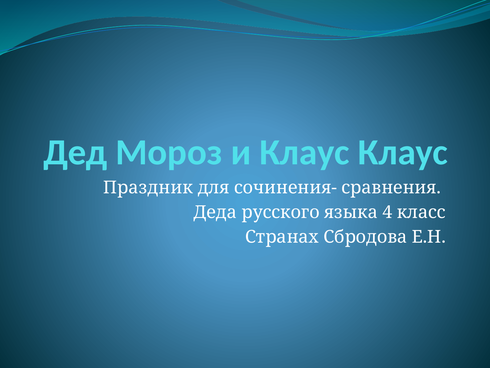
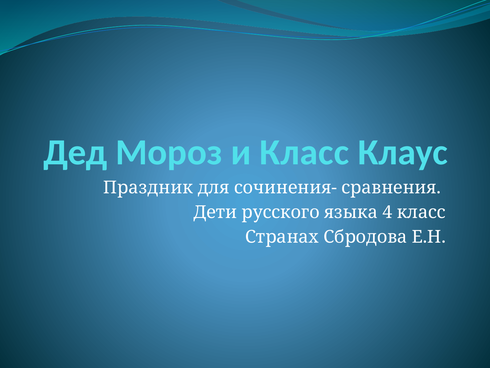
и Клаус: Клаус -> Класс
Деда: Деда -> Дети
